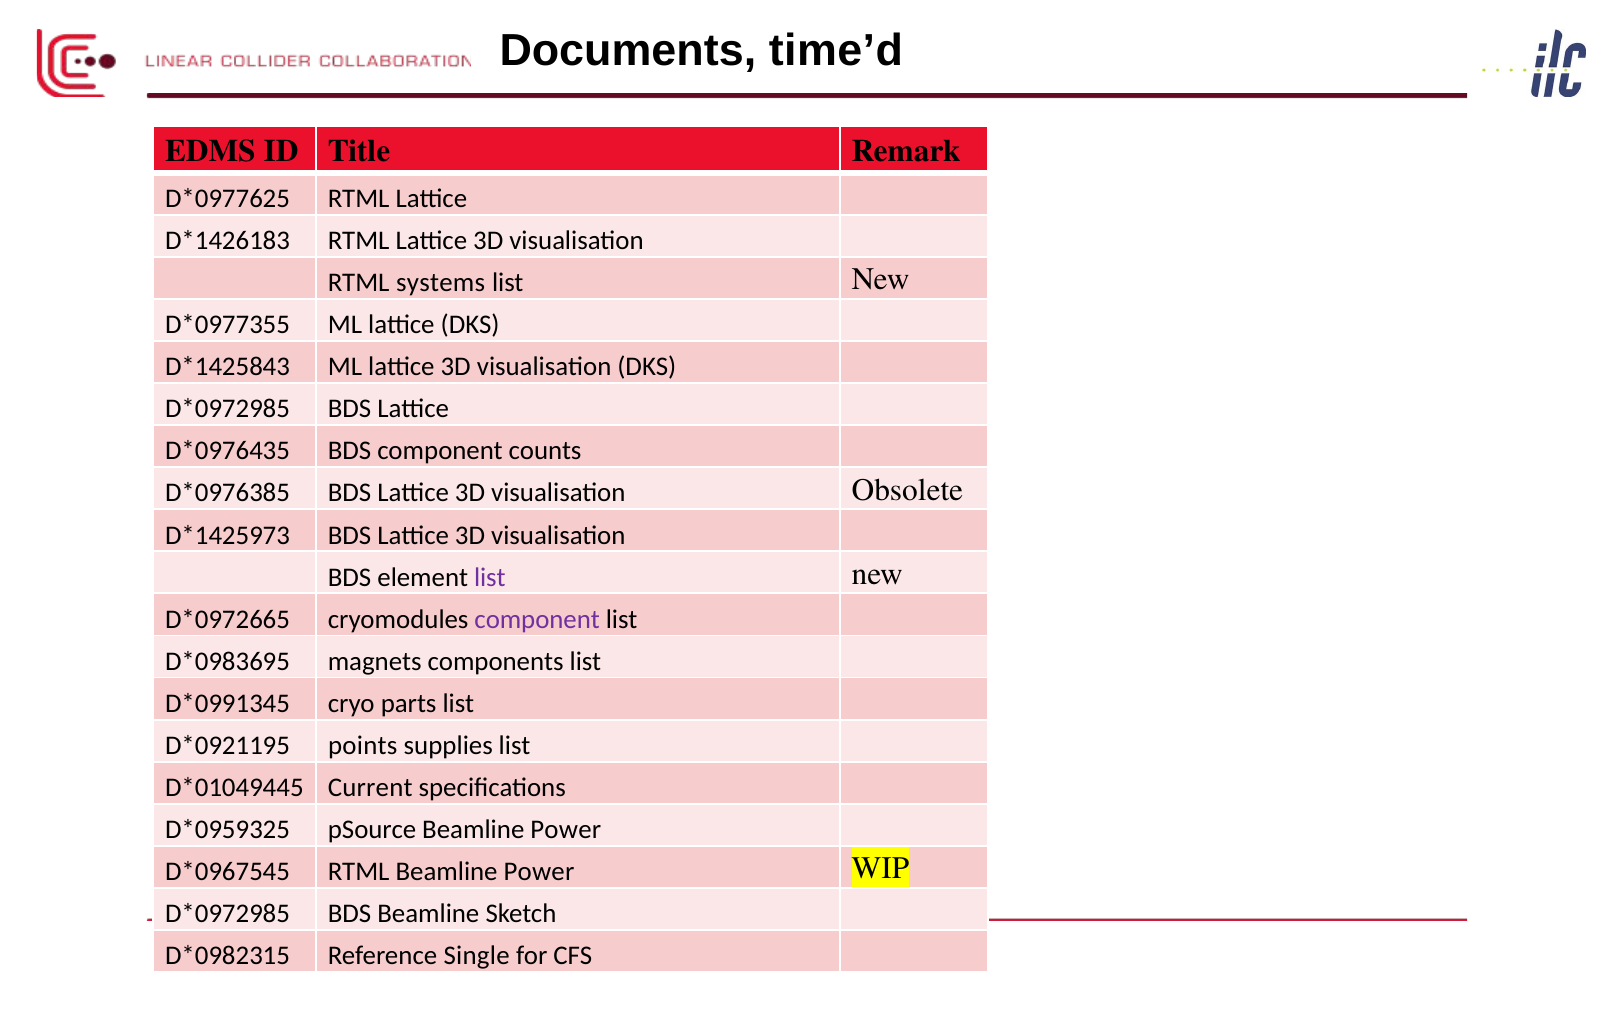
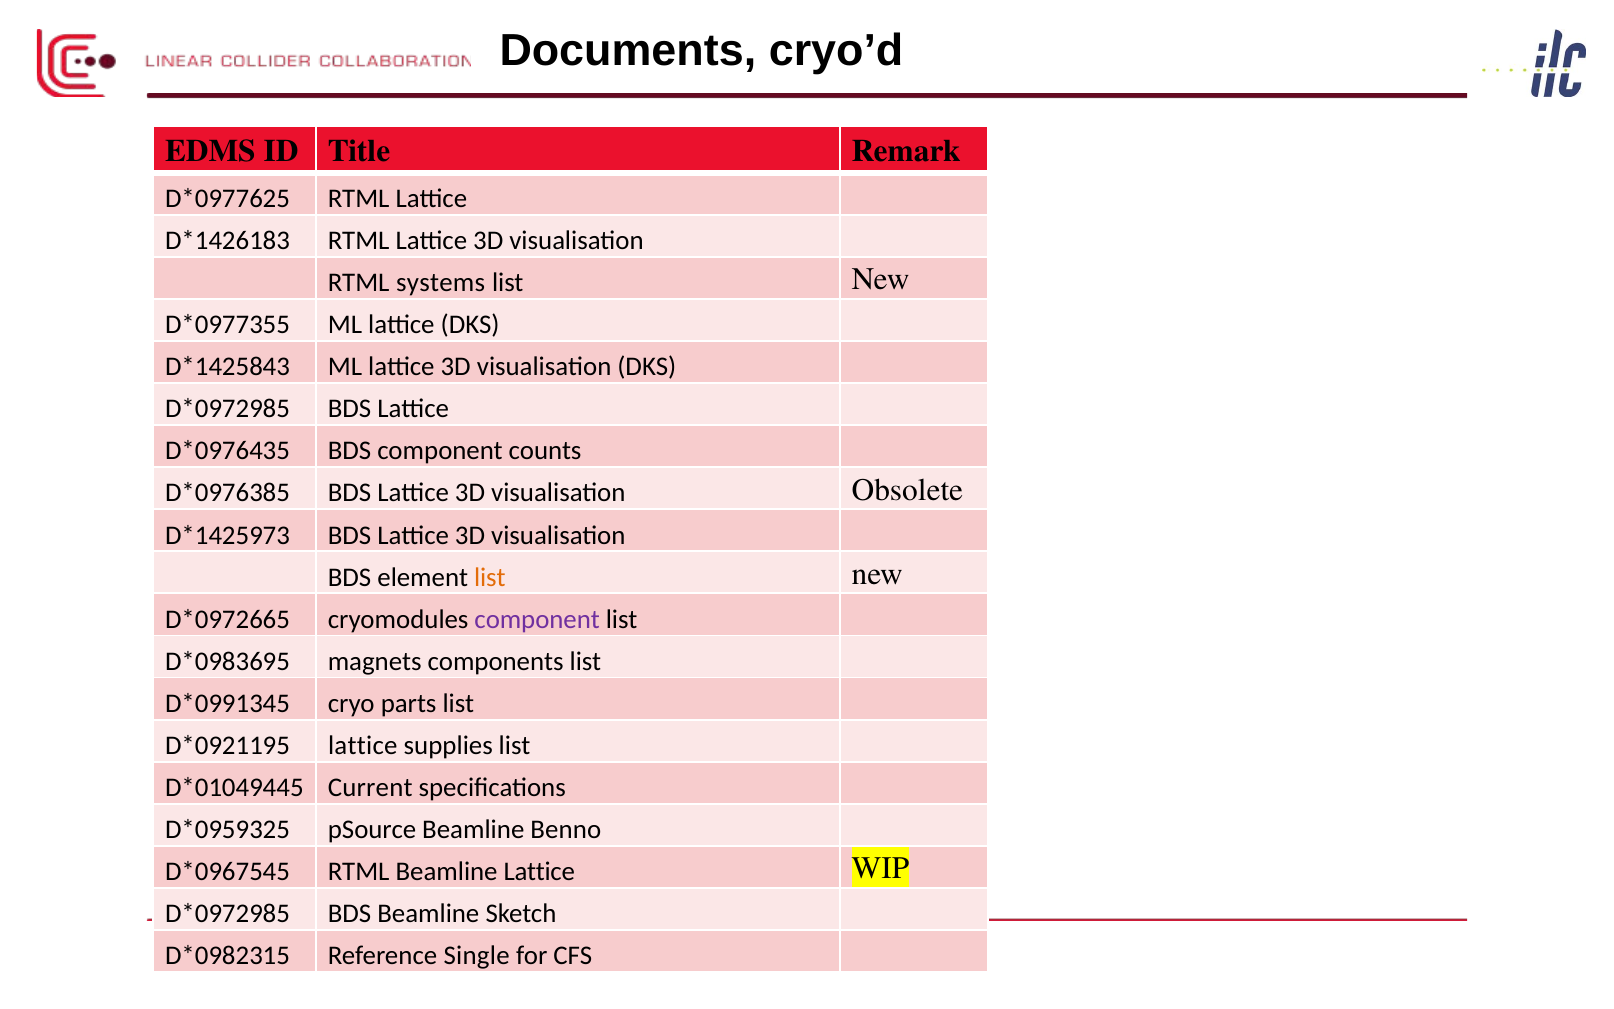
time’d: time’d -> cryo’d
list at (490, 577) colour: purple -> orange
points at (363, 745): points -> lattice
pSource Beamline Power: Power -> Benno
RTML Beamline Power: Power -> Lattice
